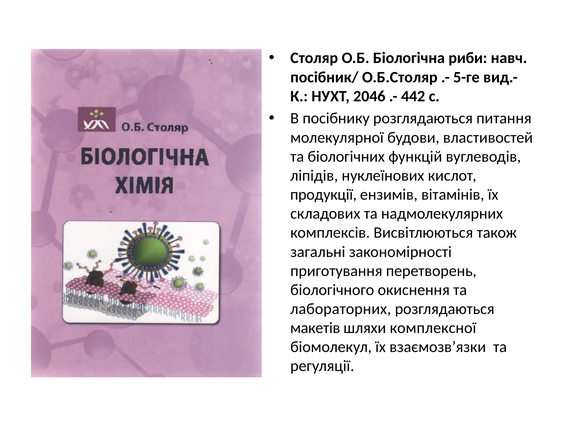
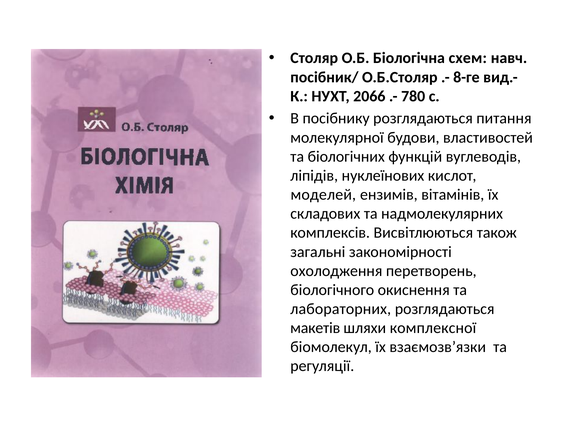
риби: риби -> схем
5-ге: 5-ге -> 8-ге
2046: 2046 -> 2066
442: 442 -> 780
продукції: продукції -> моделей
приготування: приготування -> охолодження
